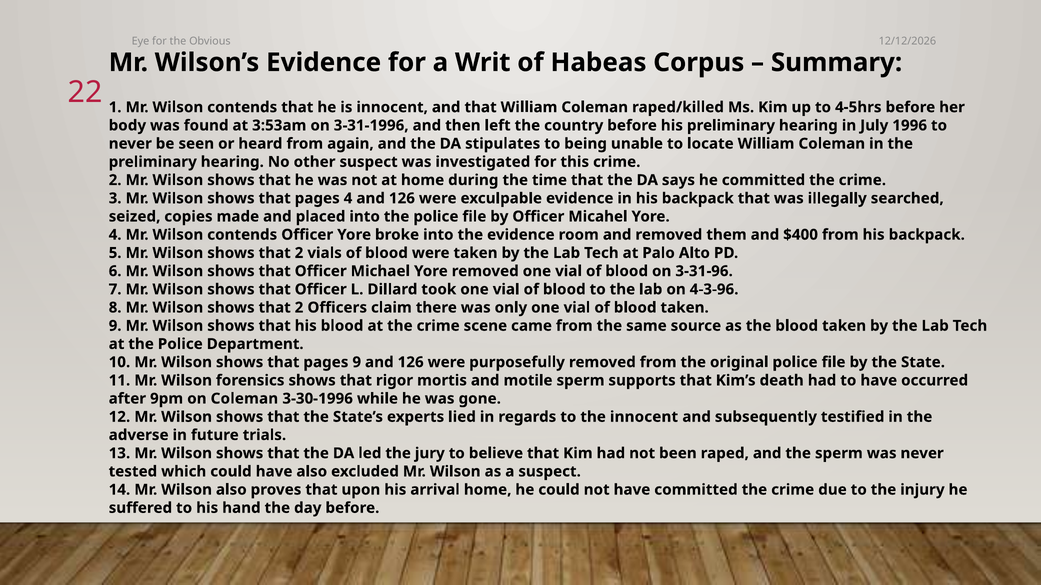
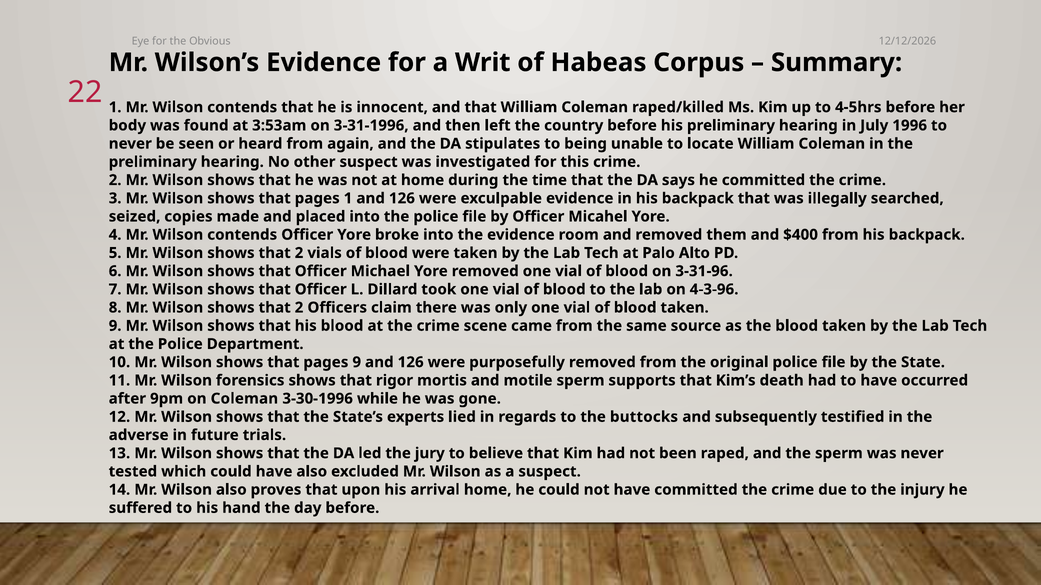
pages 4: 4 -> 1
the innocent: innocent -> buttocks
